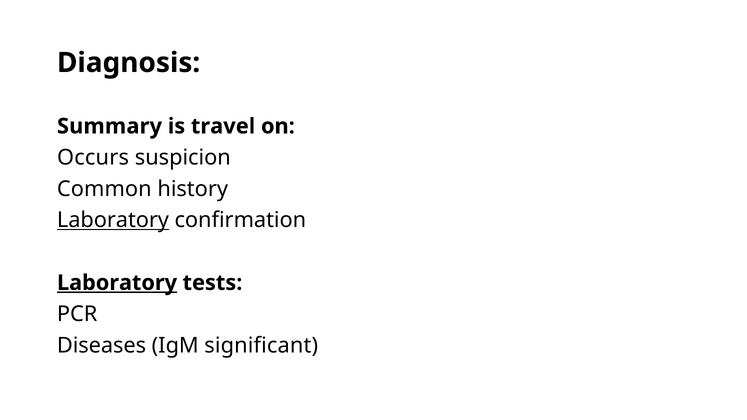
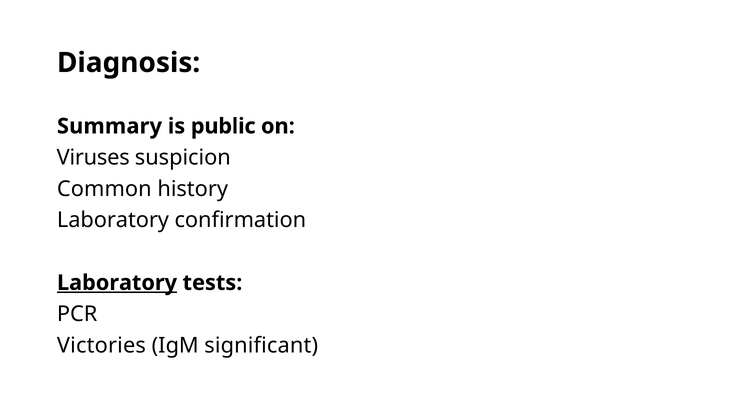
travel: travel -> public
Occurs: Occurs -> Viruses
Laboratory at (113, 220) underline: present -> none
Diseases: Diseases -> Victories
